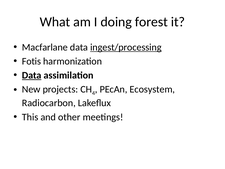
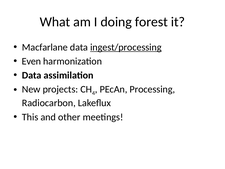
Fotis: Fotis -> Even
Data at (32, 75) underline: present -> none
Ecosystem: Ecosystem -> Processing
